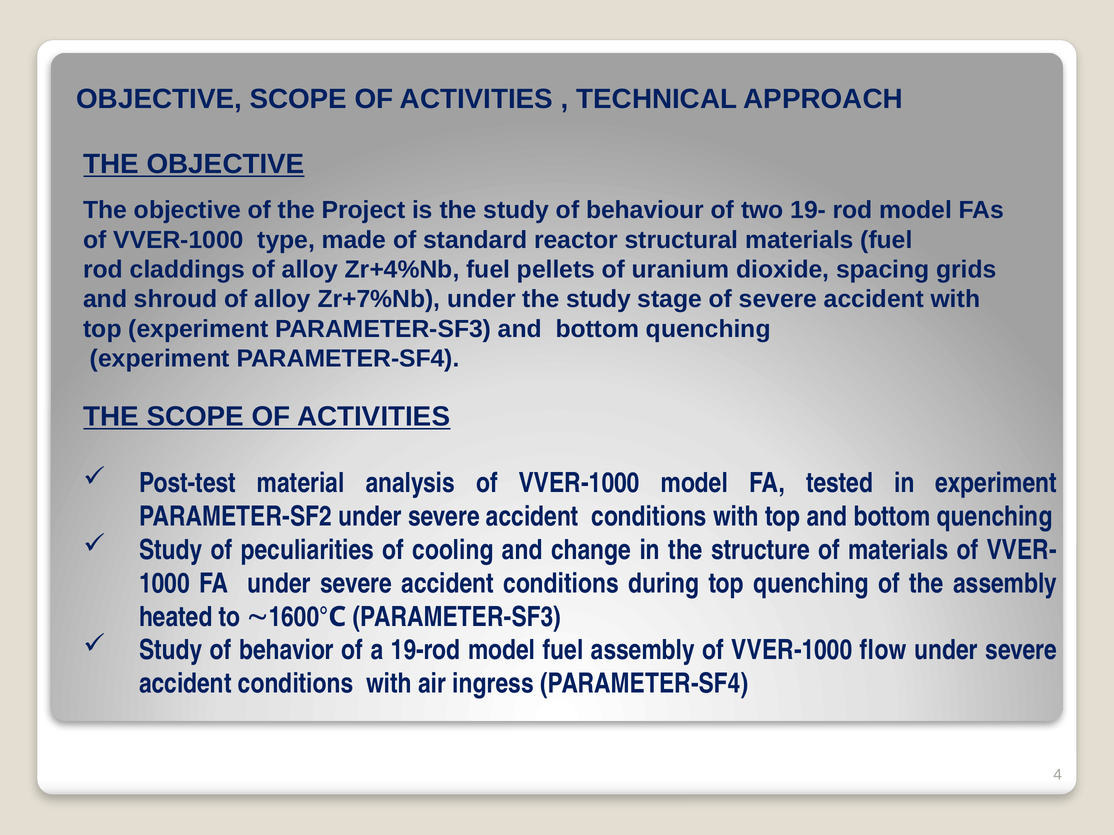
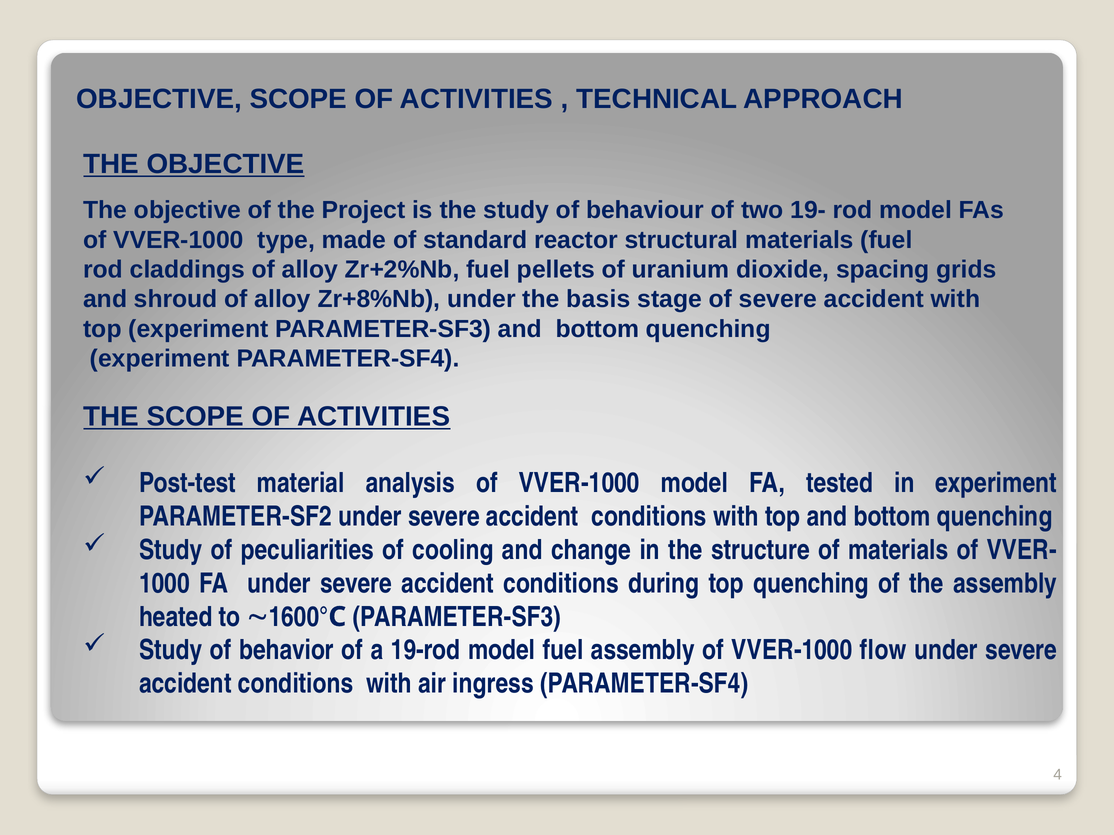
Zr+4%Nb: Zr+4%Nb -> Zr+2%Nb
Zr+7%Nb: Zr+7%Nb -> Zr+8%Nb
under the study: study -> basis
